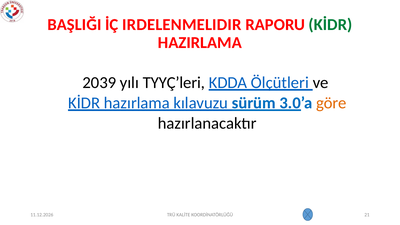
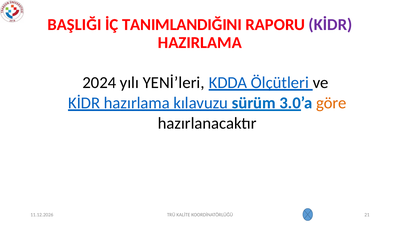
IRDELENMELIDIR: IRDELENMELIDIR -> TANIMLANDIĞINI
KİDR at (330, 25) colour: green -> purple
2039: 2039 -> 2024
TYYÇ’leri: TYYÇ’leri -> YENİ’leri
